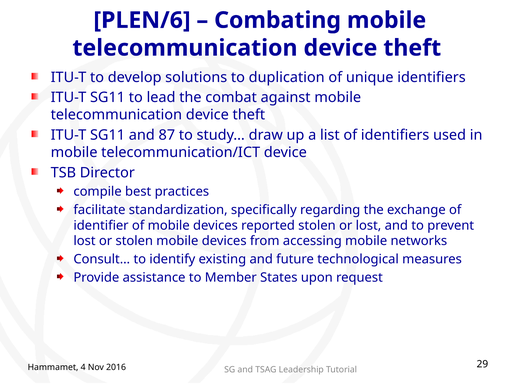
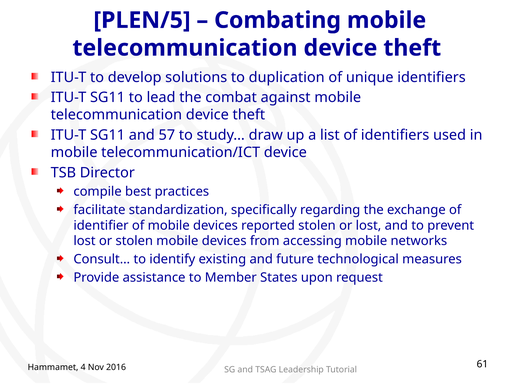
PLEN/6: PLEN/6 -> PLEN/5
87: 87 -> 57
29: 29 -> 61
